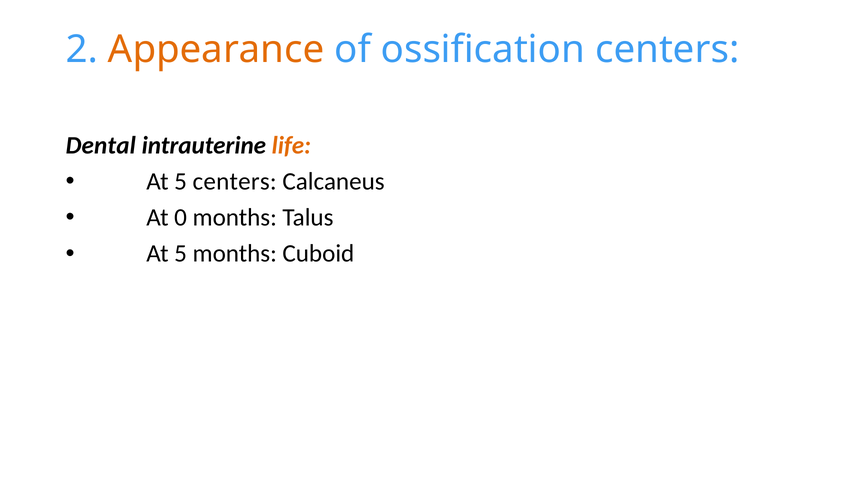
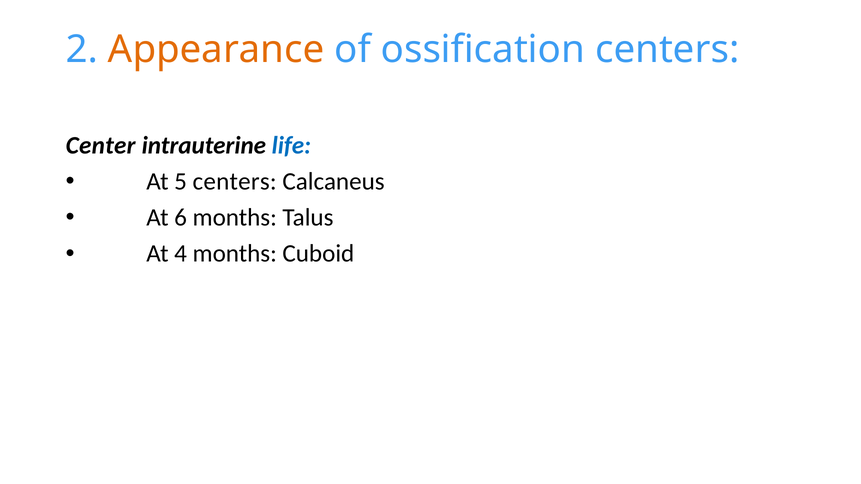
Dental: Dental -> Center
life colour: orange -> blue
0: 0 -> 6
5 at (181, 254): 5 -> 4
